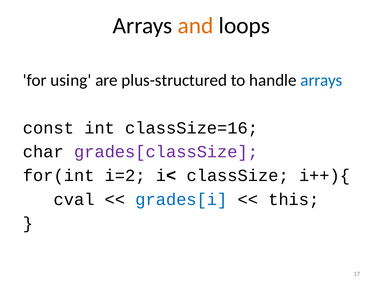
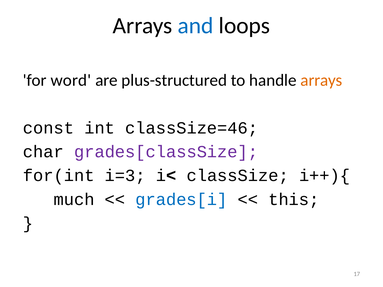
and colour: orange -> blue
using: using -> word
arrays at (321, 80) colour: blue -> orange
classSize=16: classSize=16 -> classSize=46
i=2: i=2 -> i=3
cval: cval -> much
